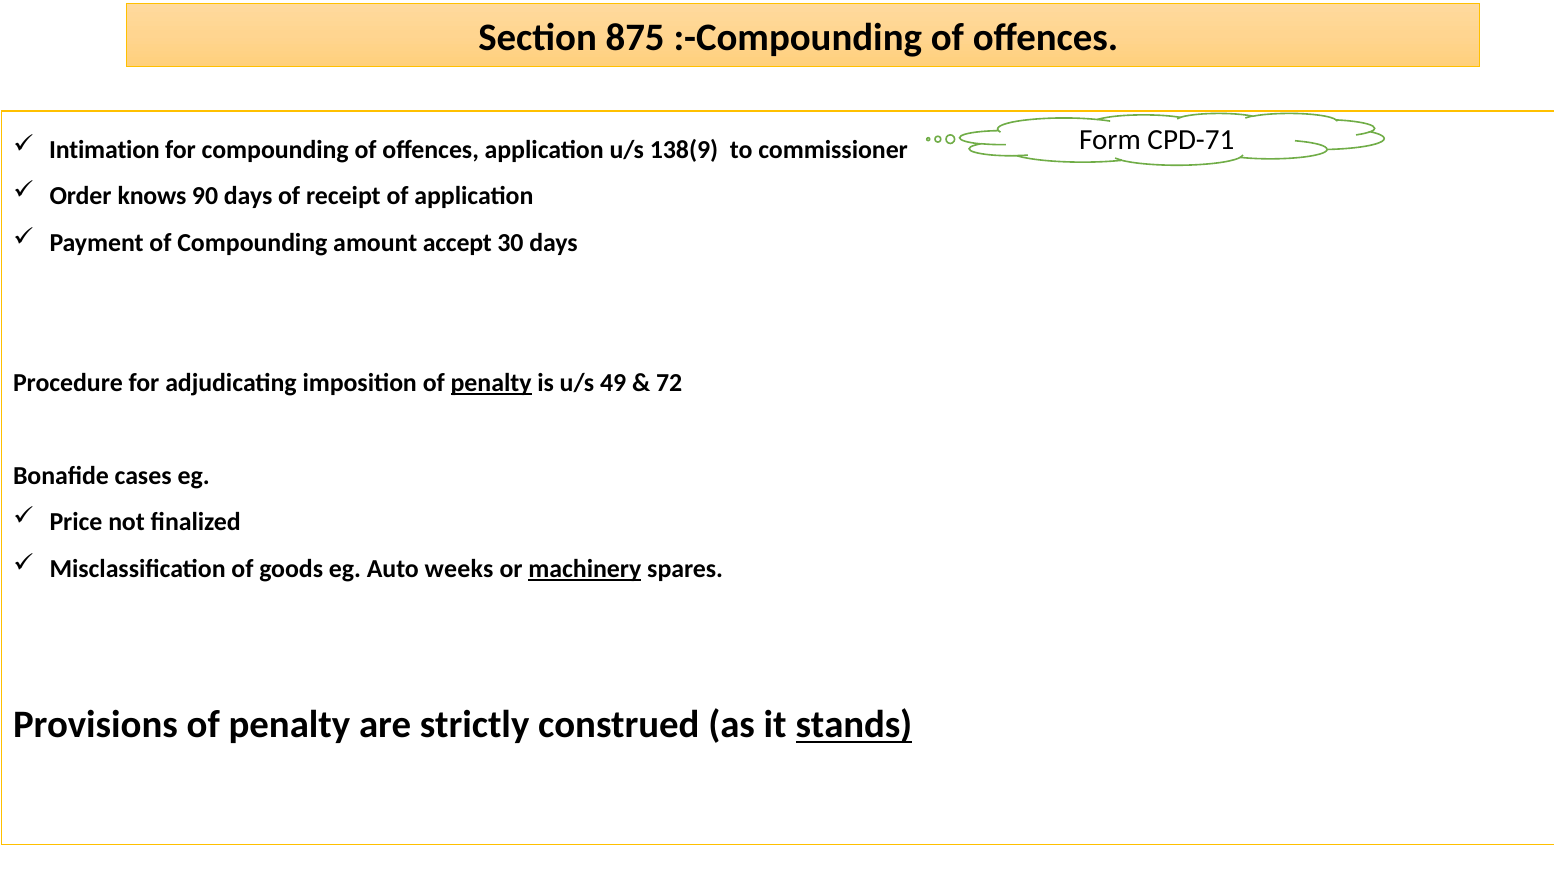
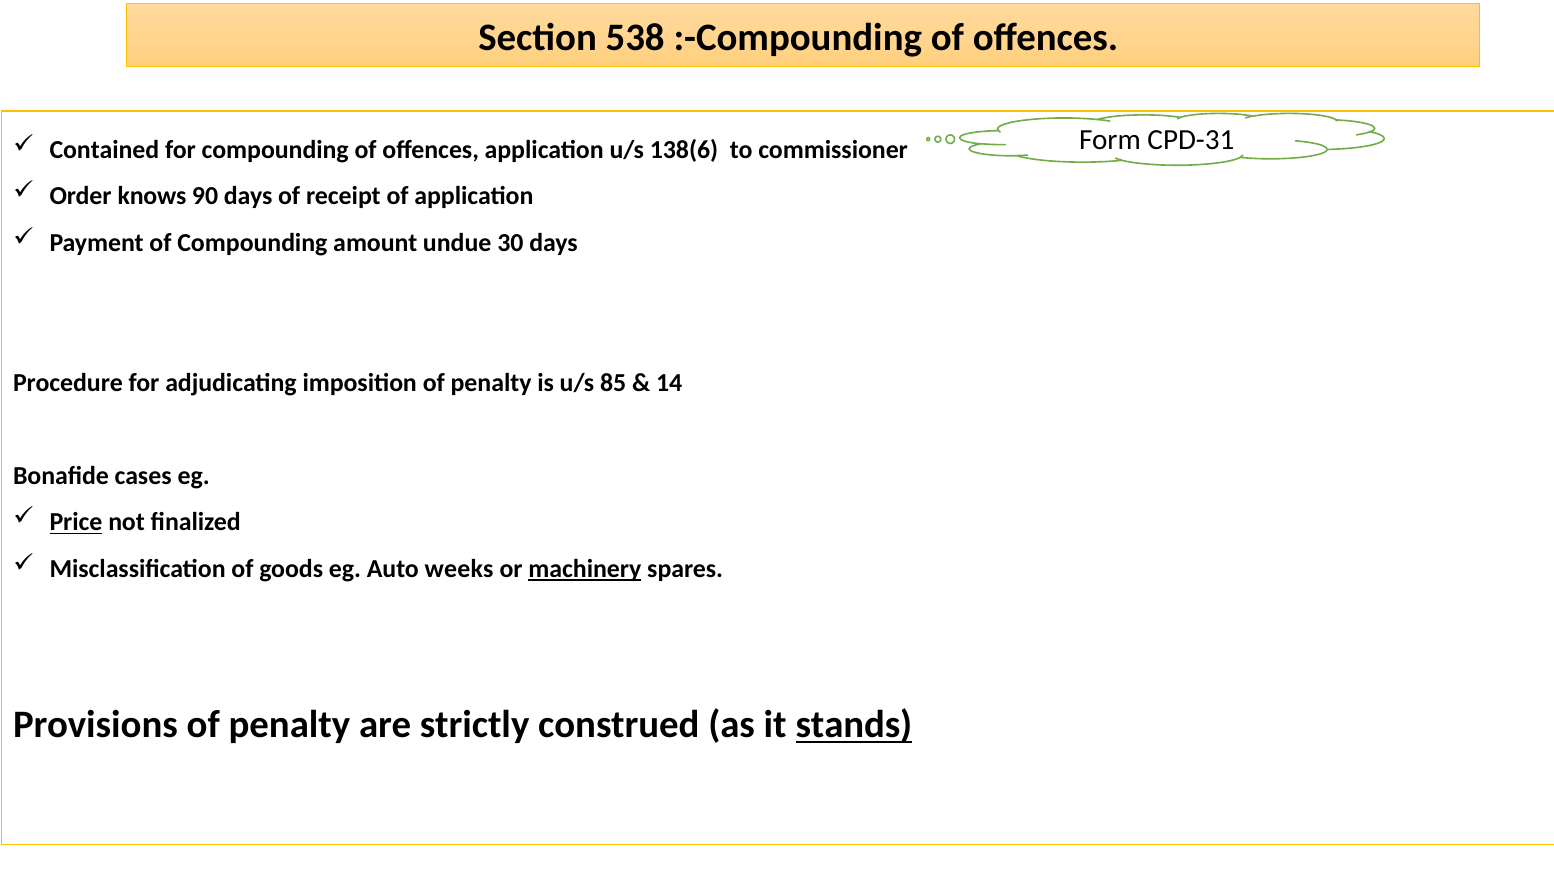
875: 875 -> 538
CPD-71: CPD-71 -> CPD-31
Intimation: Intimation -> Contained
138(9: 138(9 -> 138(6
accept: accept -> undue
penalty at (491, 383) underline: present -> none
49: 49 -> 85
72: 72 -> 14
Price underline: none -> present
